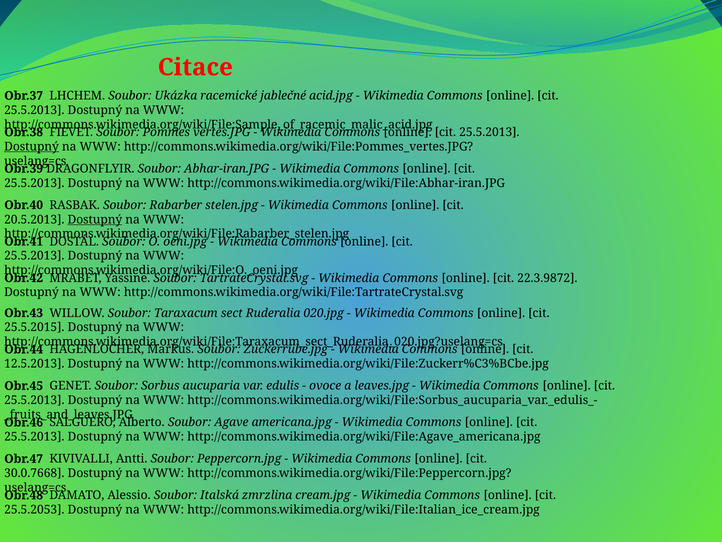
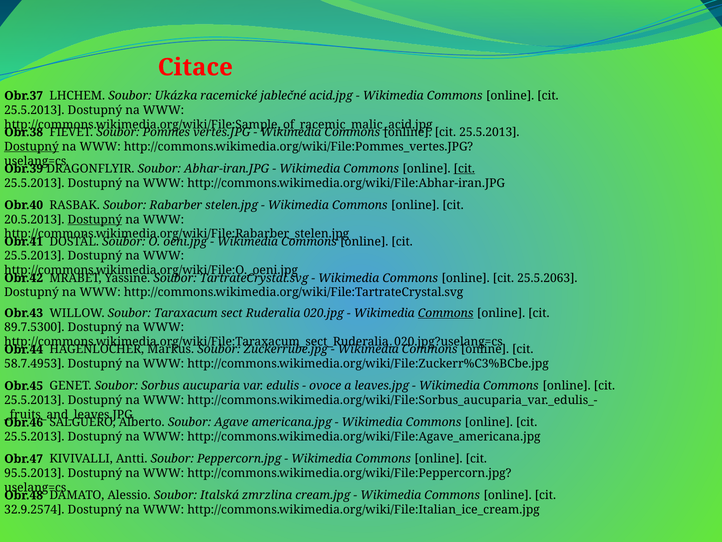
cit at (464, 169) underline: none -> present
22.3.9872: 22.3.9872 -> 25.5.2063
Commons at (446, 313) underline: none -> present
25.5.2015: 25.5.2015 -> 89.7.5300
12.5.2013: 12.5.2013 -> 58.7.4953
30.0.7668: 30.0.7668 -> 95.5.2013
25.5.2053: 25.5.2053 -> 32.9.2574
